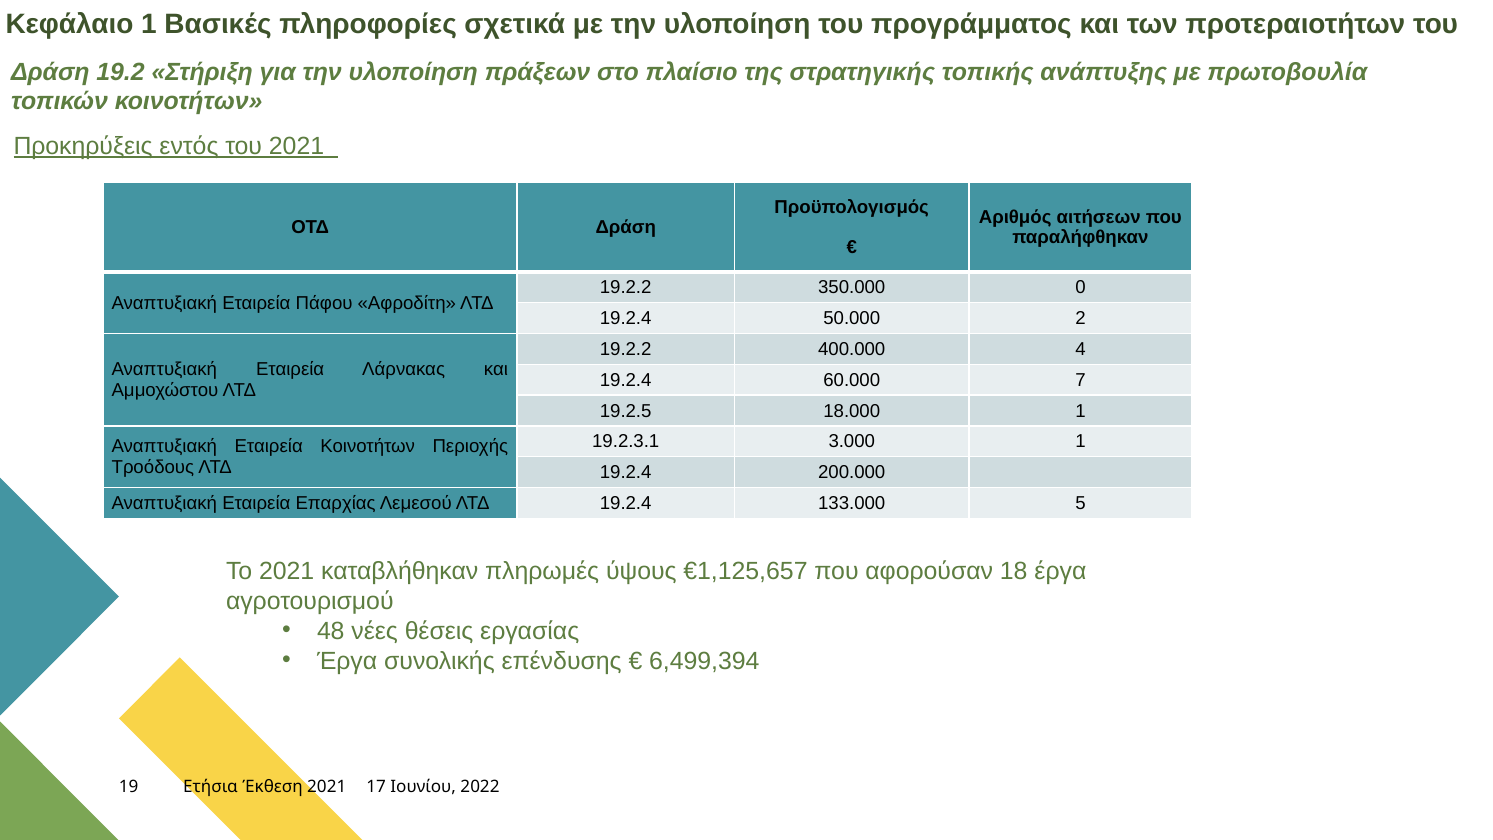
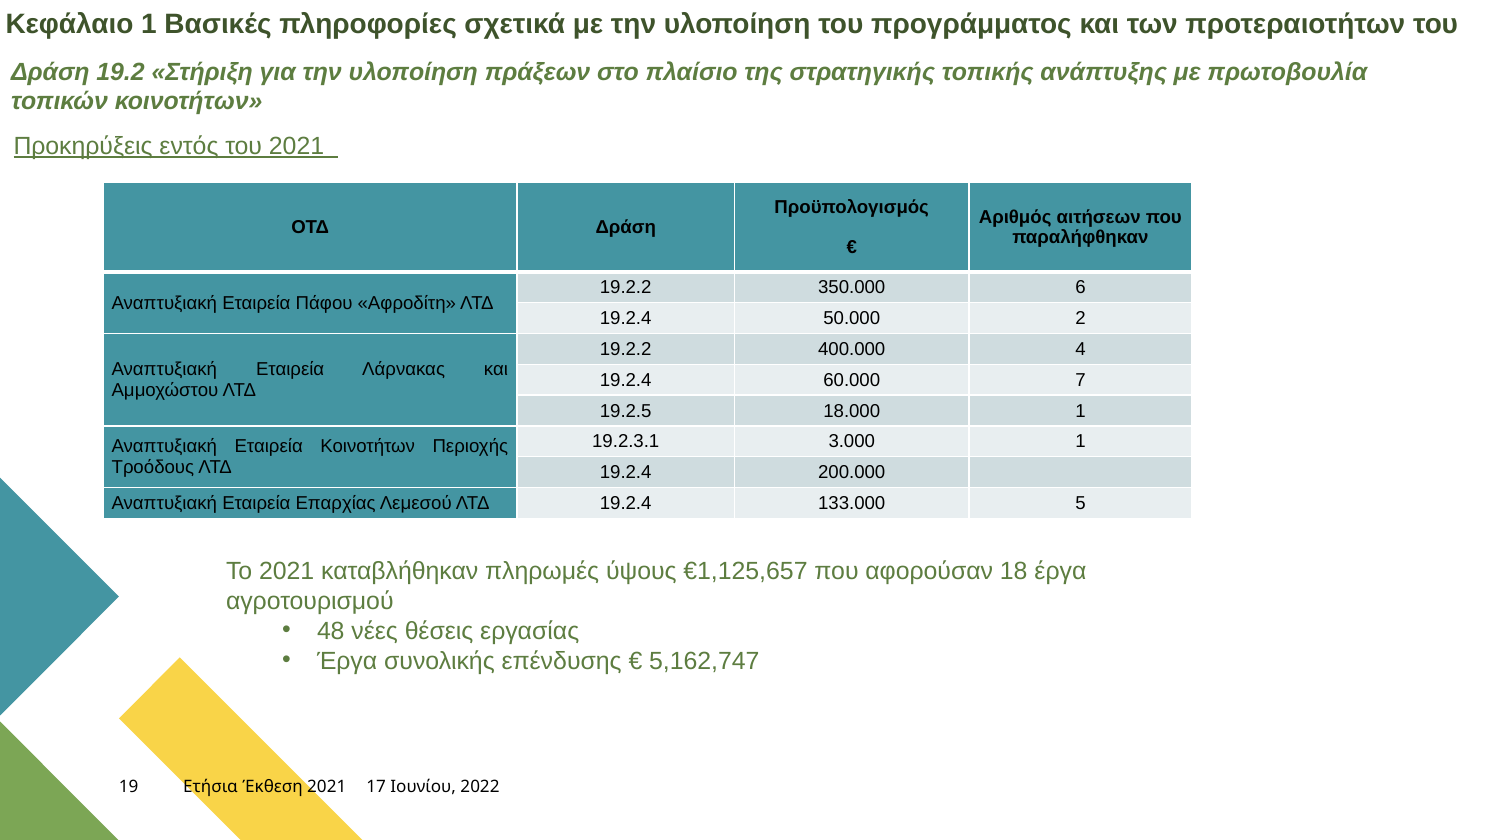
0: 0 -> 6
6,499,394: 6,499,394 -> 5,162,747
